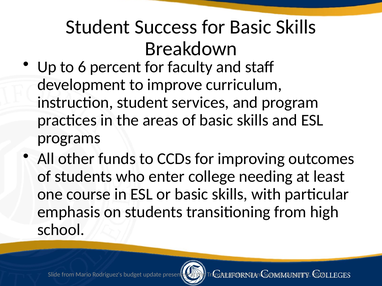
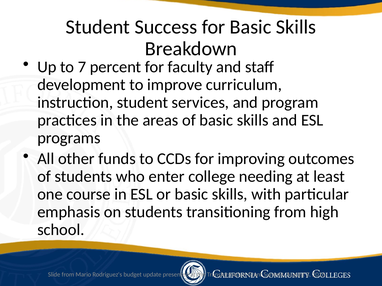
6: 6 -> 7
